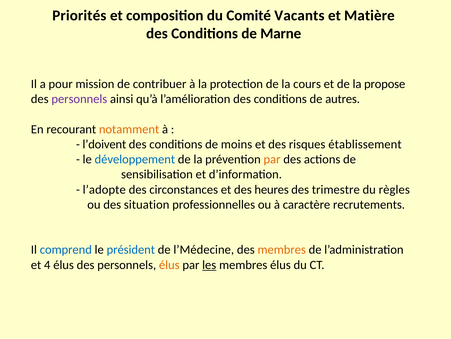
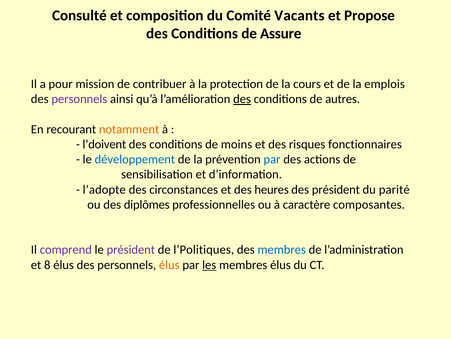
Priorités: Priorités -> Consulté
Matière: Matière -> Propose
Marne: Marne -> Assure
propose: propose -> emplois
des at (242, 99) underline: none -> present
établissement: établissement -> fonctionnaires
par at (272, 159) colour: orange -> blue
des trimestre: trimestre -> président
règles: règles -> parité
situation: situation -> diplômes
recrutements: recrutements -> composantes
comprend colour: blue -> purple
président at (131, 249) colour: blue -> purple
l’Médecine: l’Médecine -> l’Politiques
membres at (282, 249) colour: orange -> blue
4: 4 -> 8
